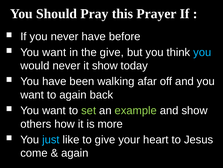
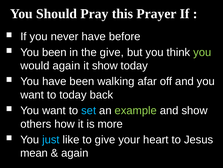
want at (54, 52): want -> been
you at (202, 52) colour: light blue -> light green
would never: never -> again
to again: again -> today
set colour: light green -> light blue
come: come -> mean
